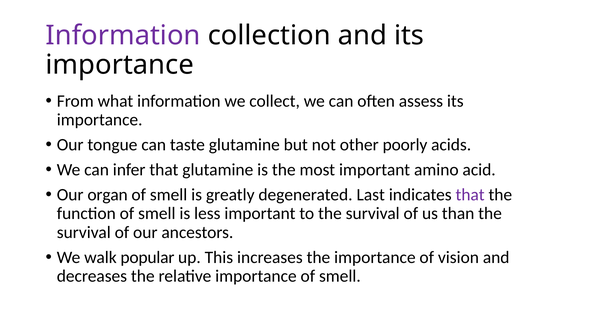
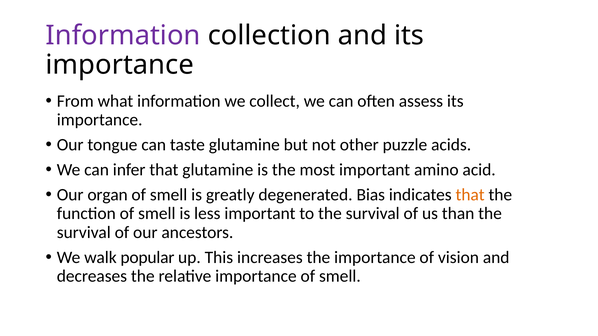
poorly: poorly -> puzzle
Last: Last -> Bias
that at (470, 195) colour: purple -> orange
